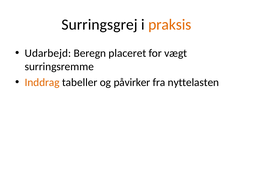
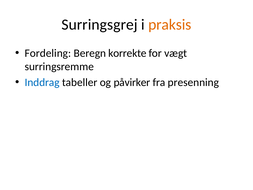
Udarbejd: Udarbejd -> Fordeling
placeret: placeret -> korrekte
Inddrag colour: orange -> blue
nyttelasten: nyttelasten -> presenning
